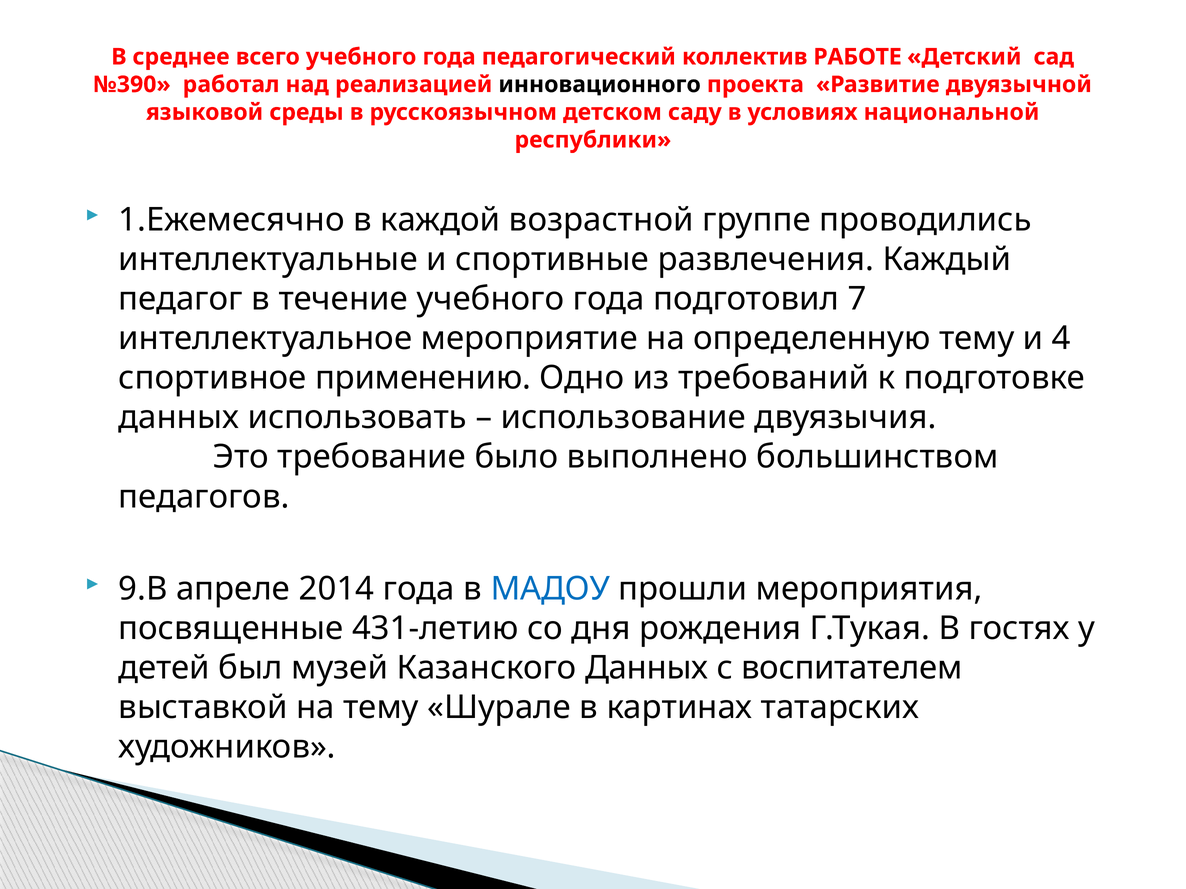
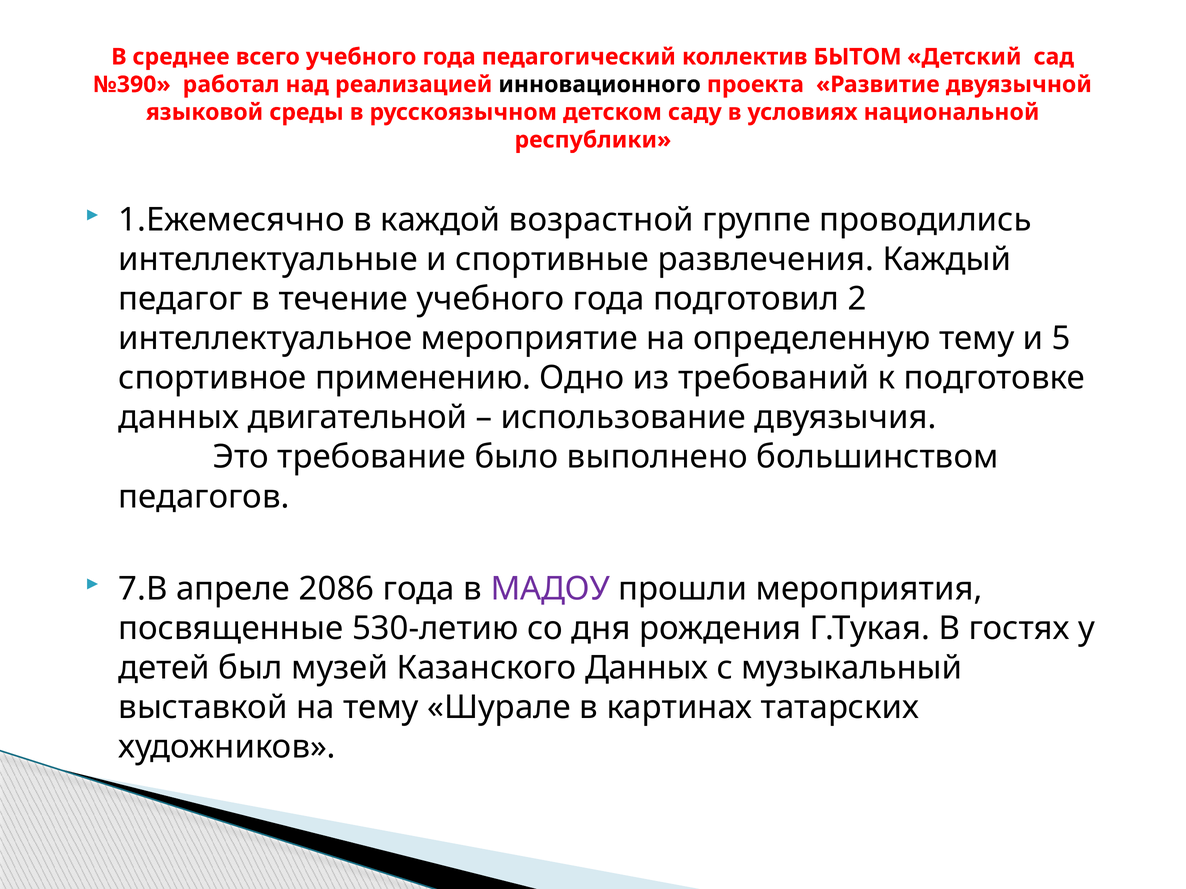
РАБОТЕ: РАБОТЕ -> БЫТОМ
7: 7 -> 2
4: 4 -> 5
использовать: использовать -> двигательной
9.В: 9.В -> 7.В
2014: 2014 -> 2086
МАДОУ colour: blue -> purple
431-летию: 431-летию -> 530-летию
воспитателем: воспитателем -> музыкальный
